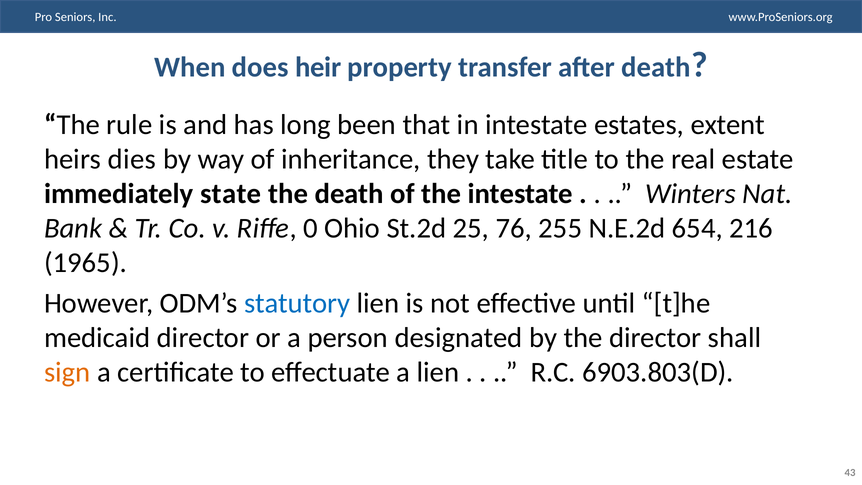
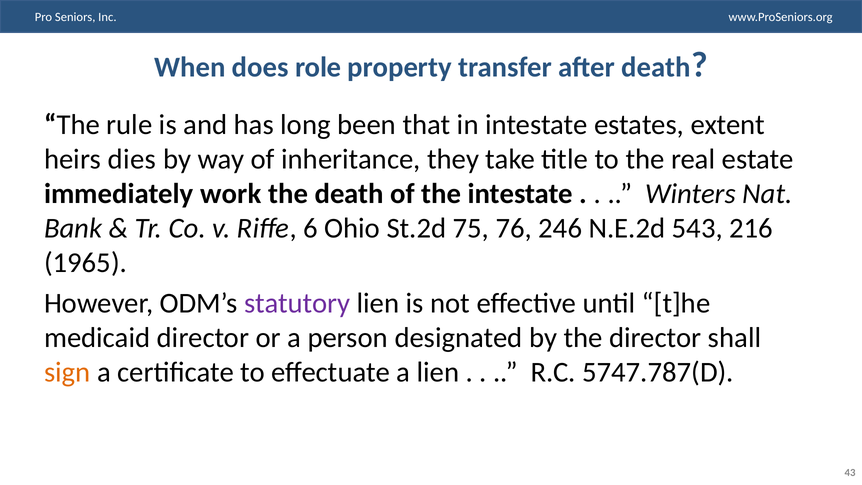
heir: heir -> role
state: state -> work
0: 0 -> 6
25: 25 -> 75
255: 255 -> 246
654: 654 -> 543
statutory colour: blue -> purple
6903.803(D: 6903.803(D -> 5747.787(D
